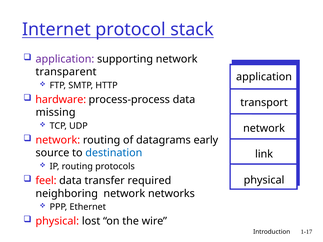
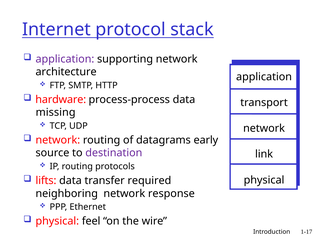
transparent: transparent -> architecture
destination colour: blue -> purple
feel: feel -> lifts
networks: networks -> response
lost: lost -> feel
